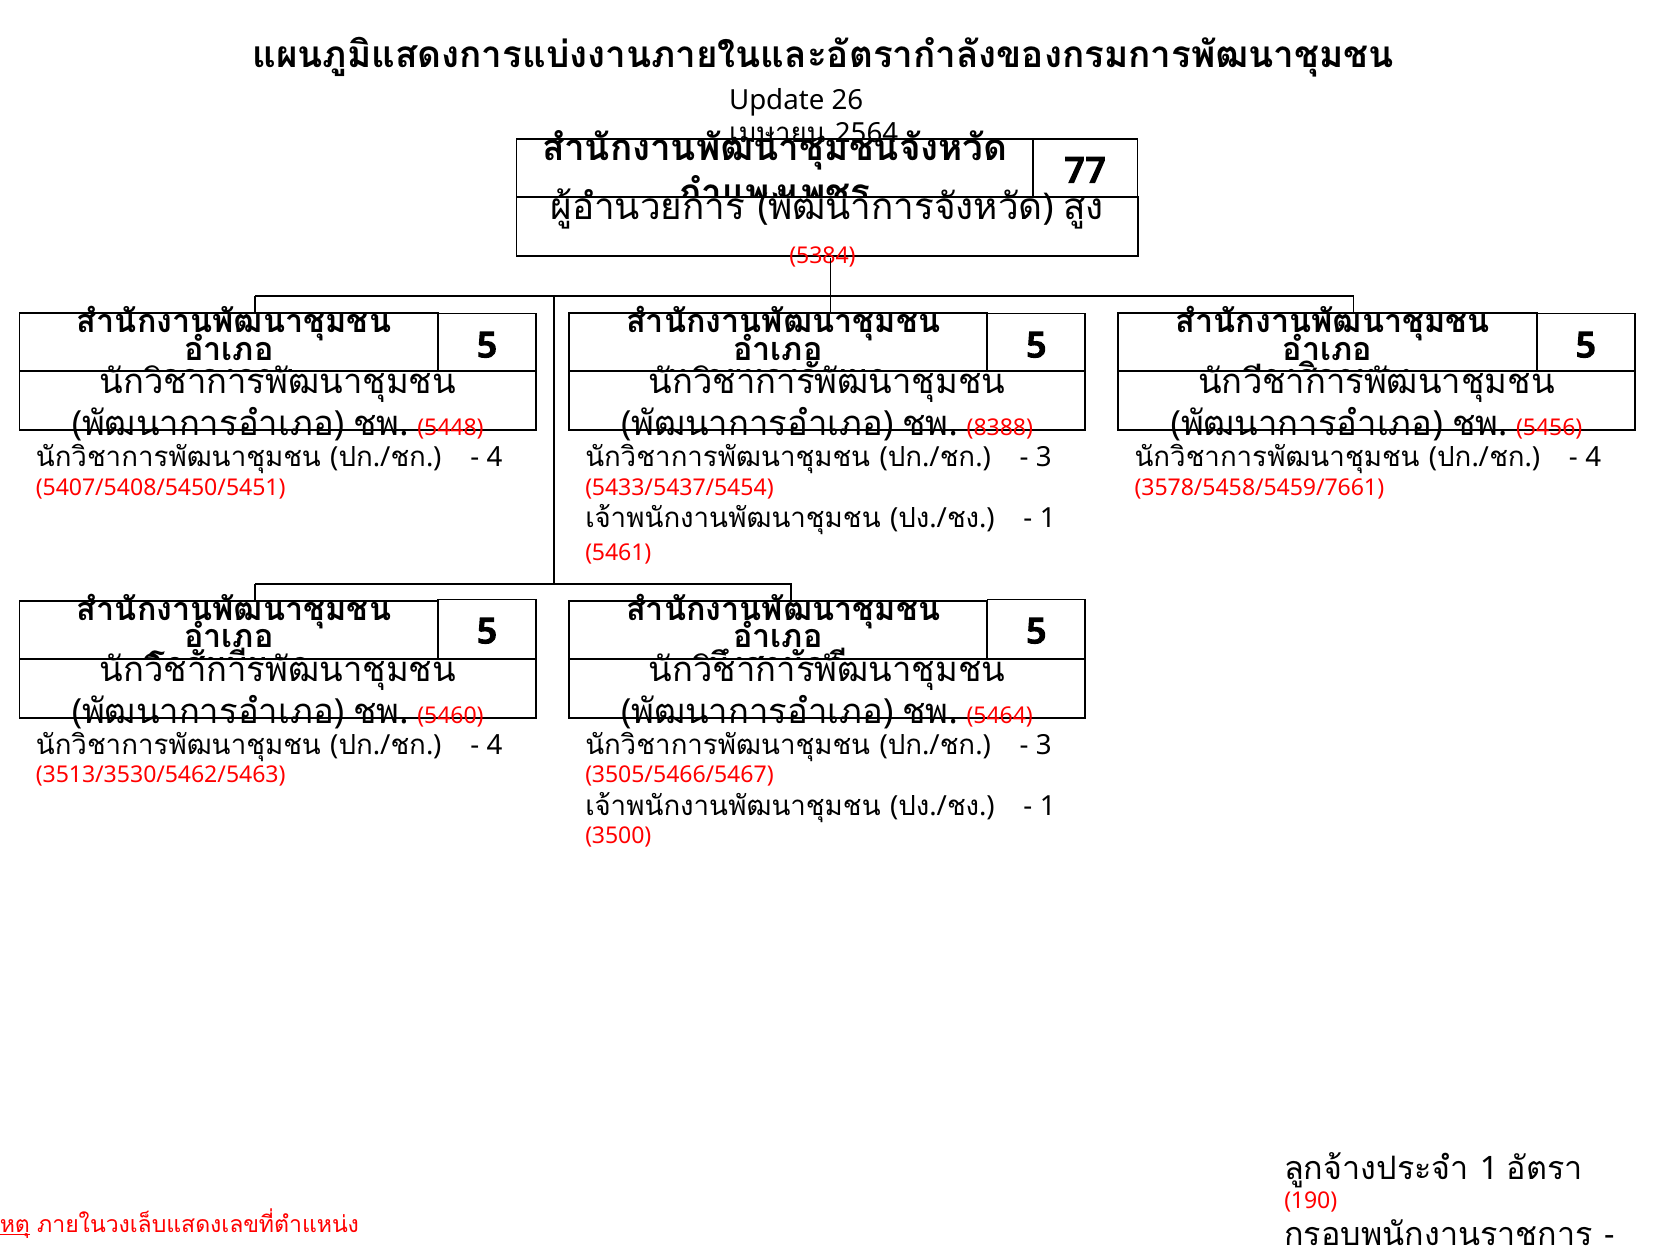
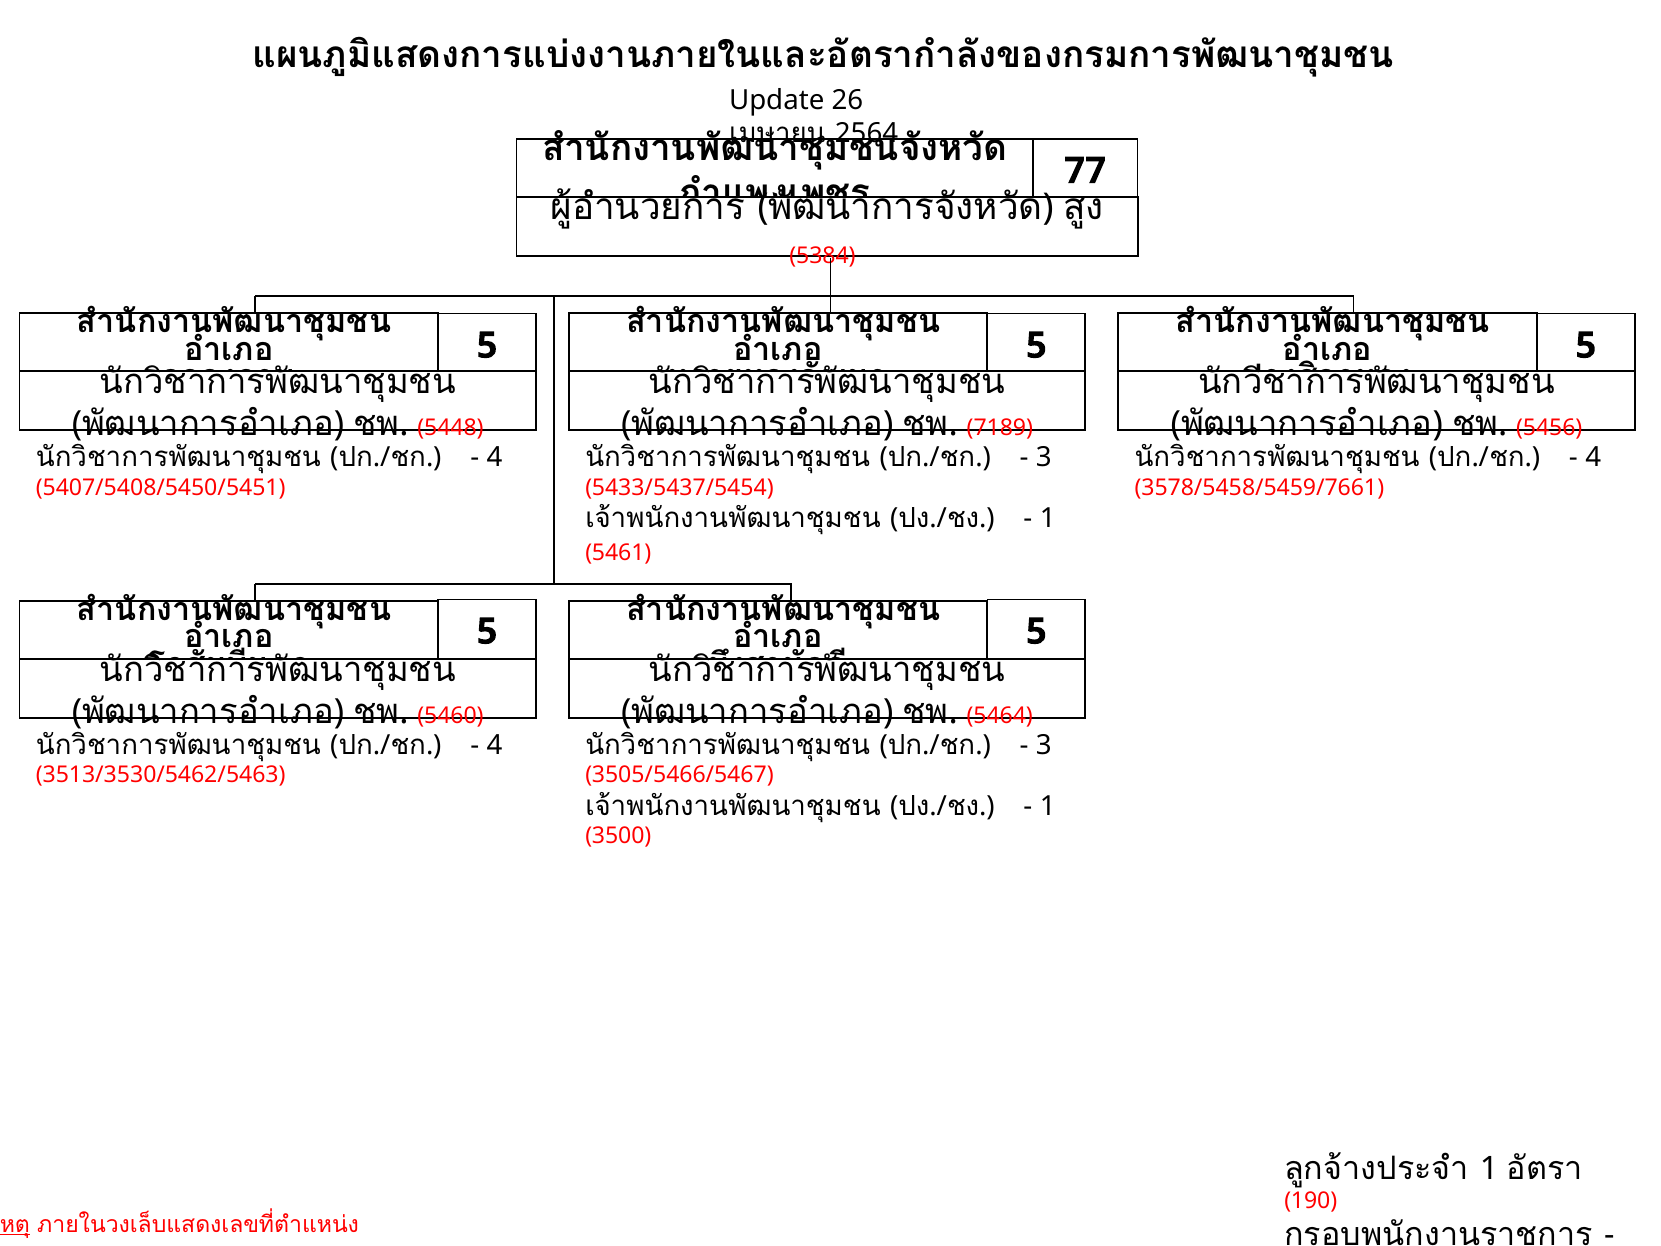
8388: 8388 -> 7189
